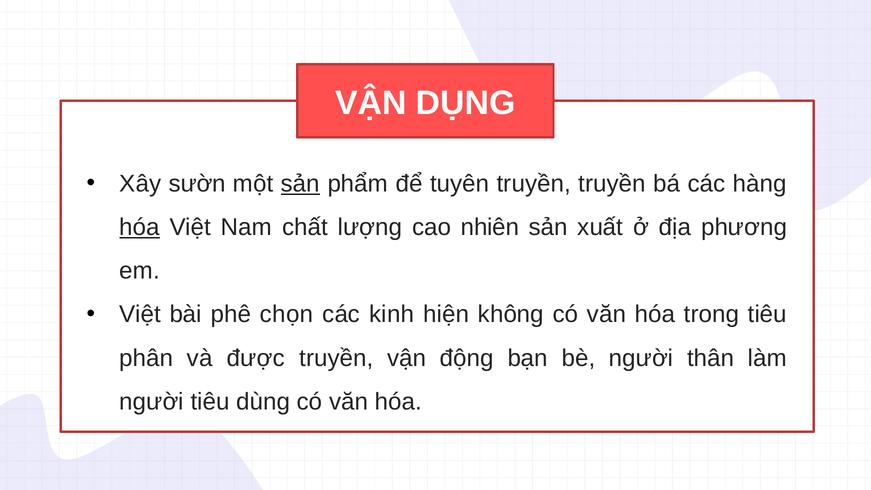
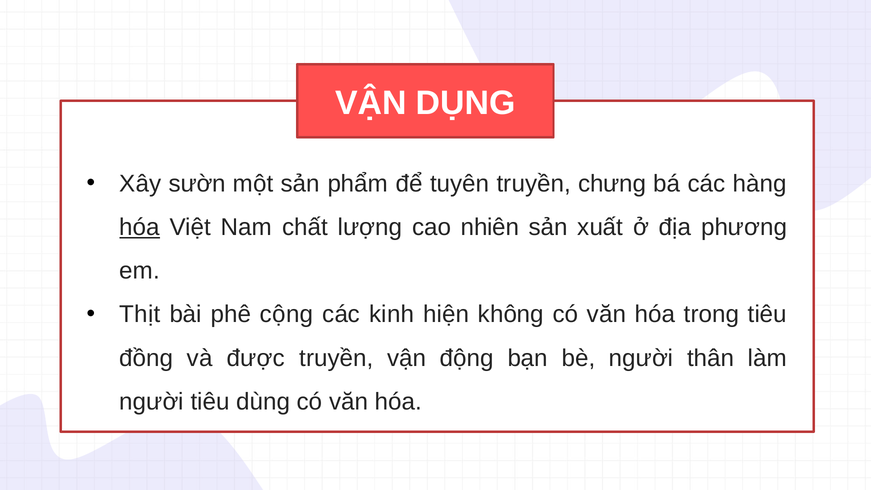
sản at (300, 184) underline: present -> none
truyền truyền: truyền -> chưng
Việt at (140, 314): Việt -> Thịt
chọn: chọn -> cộng
phân: phân -> đồng
